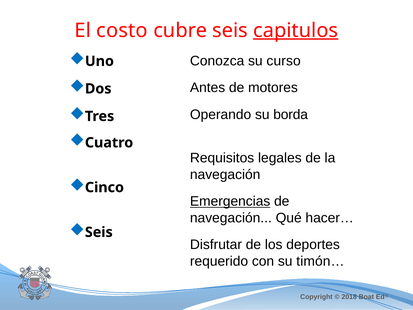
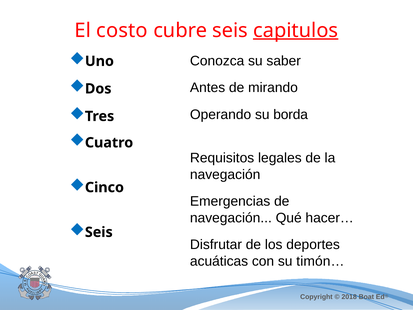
curso: curso -> saber
motores: motores -> mirando
Emergencias underline: present -> none
requerido: requerido -> acuáticas
